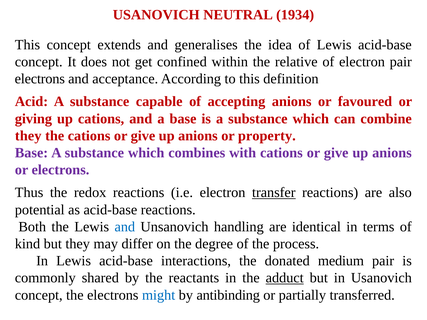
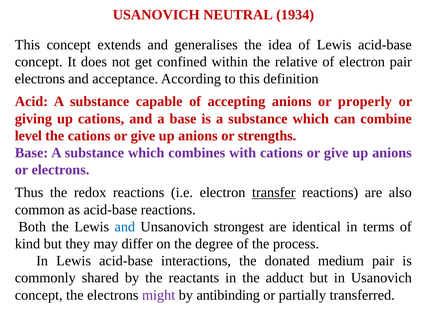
favoured: favoured -> properly
they at (28, 136): they -> level
property: property -> strengths
potential: potential -> common
handling: handling -> strongest
adduct underline: present -> none
might colour: blue -> purple
